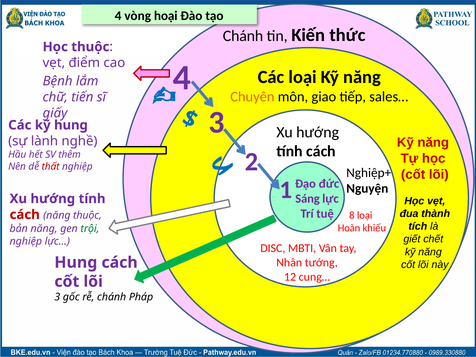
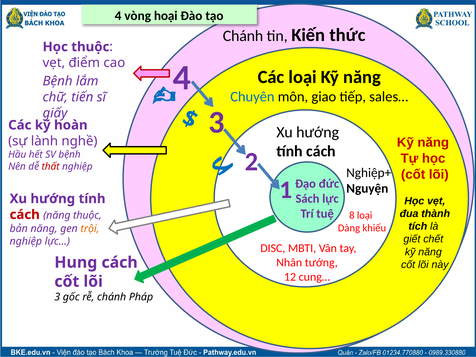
Chuyên colour: orange -> blue
kỹ hung: hung -> hoàn
SV thêm: thêm -> bệnh
Sáng: Sáng -> Sách
Hoàn: Hoàn -> Dàng
trội colour: green -> orange
